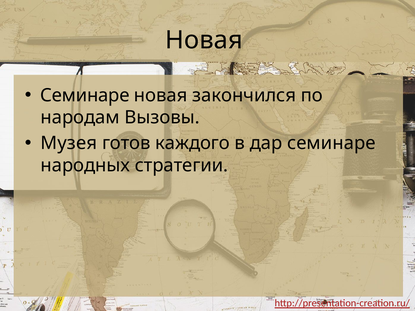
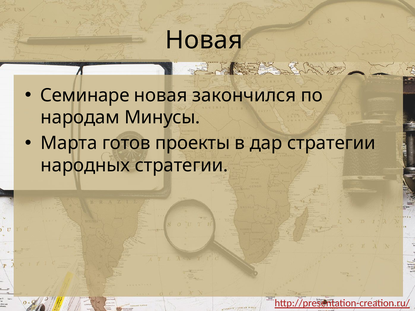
Вызовы: Вызовы -> Минусы
Музея: Музея -> Марта
каждого: каждого -> проекты
дар семинаре: семинаре -> стратегии
